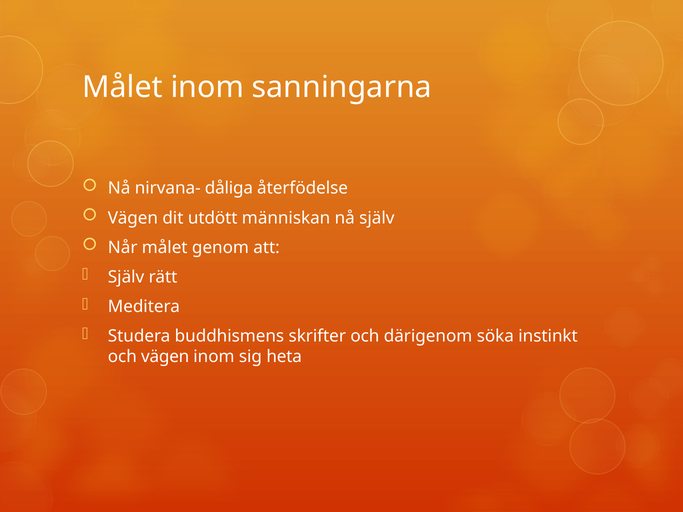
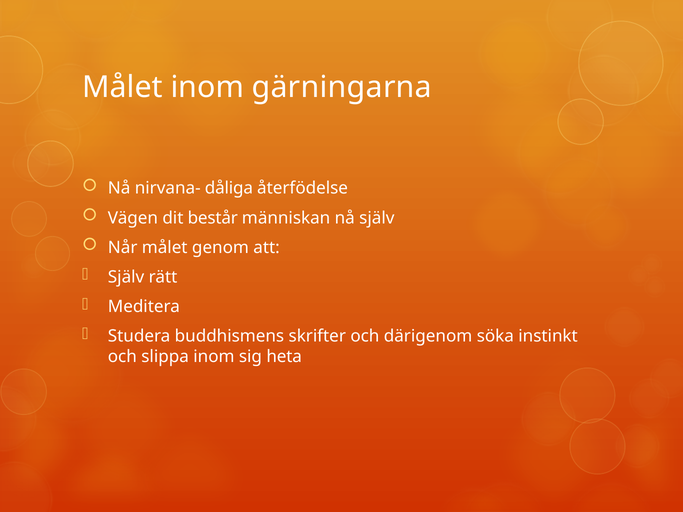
sanningarna: sanningarna -> gärningarna
utdött: utdött -> består
och vägen: vägen -> slippa
